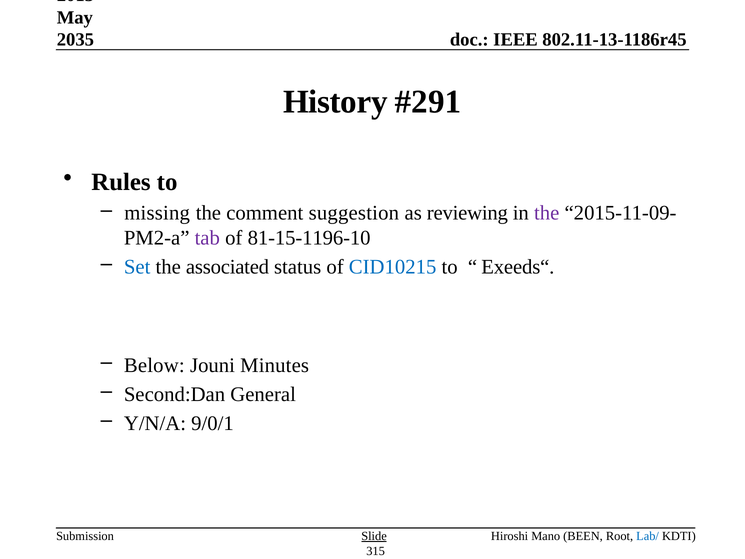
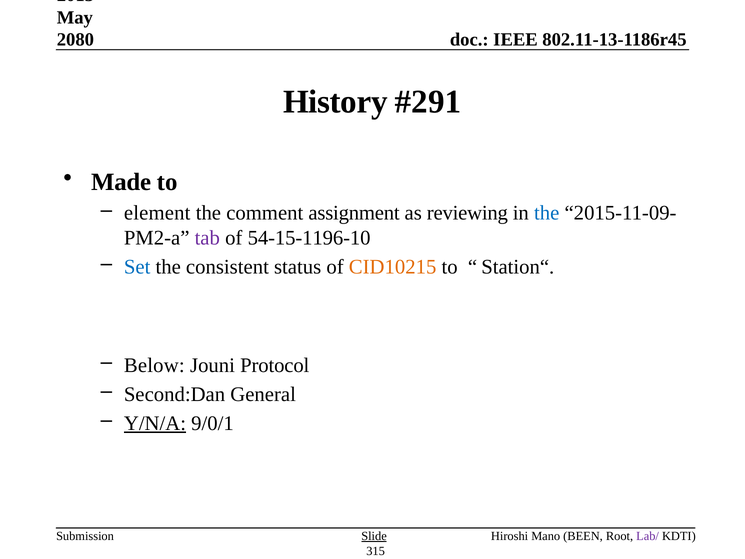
2035: 2035 -> 2080
Rules: Rules -> Made
missing: missing -> element
suggestion: suggestion -> assignment
the at (547, 213) colour: purple -> blue
81-15-1196-10: 81-15-1196-10 -> 54-15-1196-10
associated: associated -> consistent
CID10215 colour: blue -> orange
Exeeds“: Exeeds“ -> Station“
Minutes: Minutes -> Protocol
Y/N/A underline: none -> present
Lab/ colour: blue -> purple
